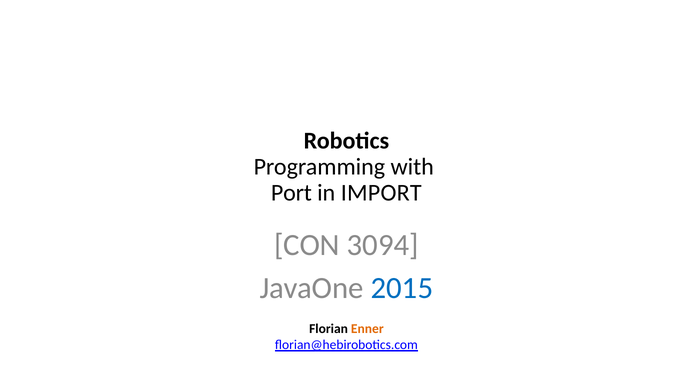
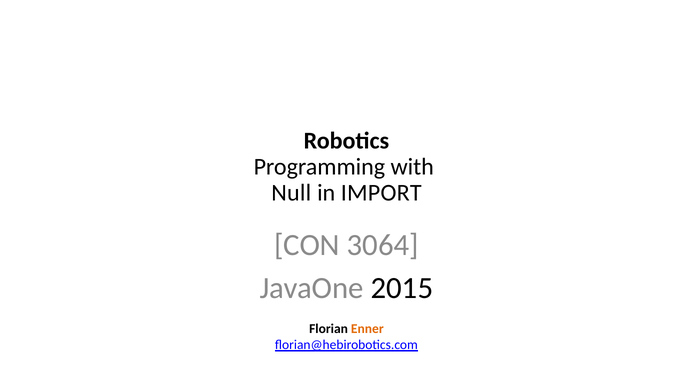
Port: Port -> Null
3094: 3094 -> 3064
2015 colour: blue -> black
